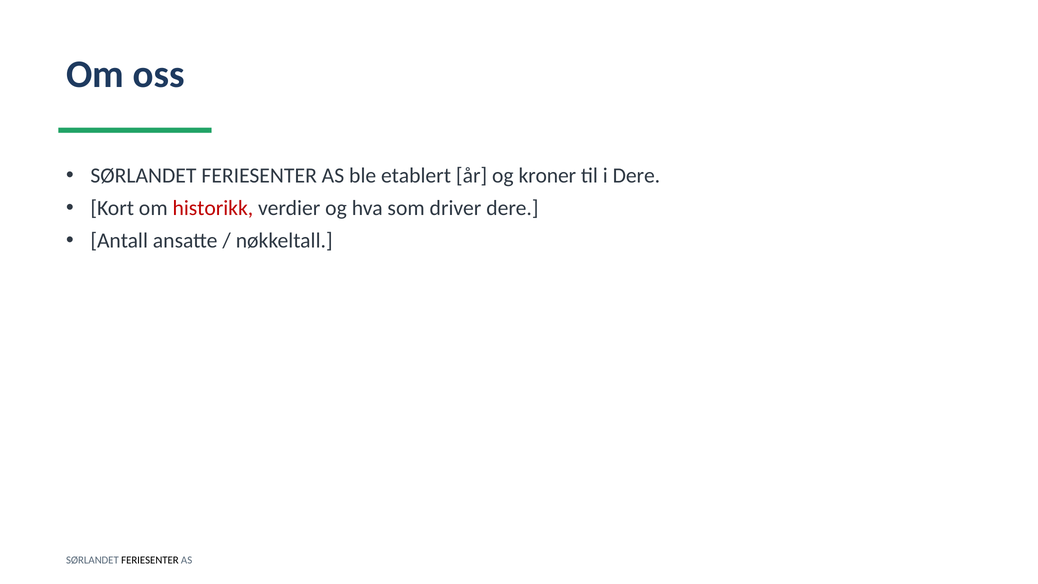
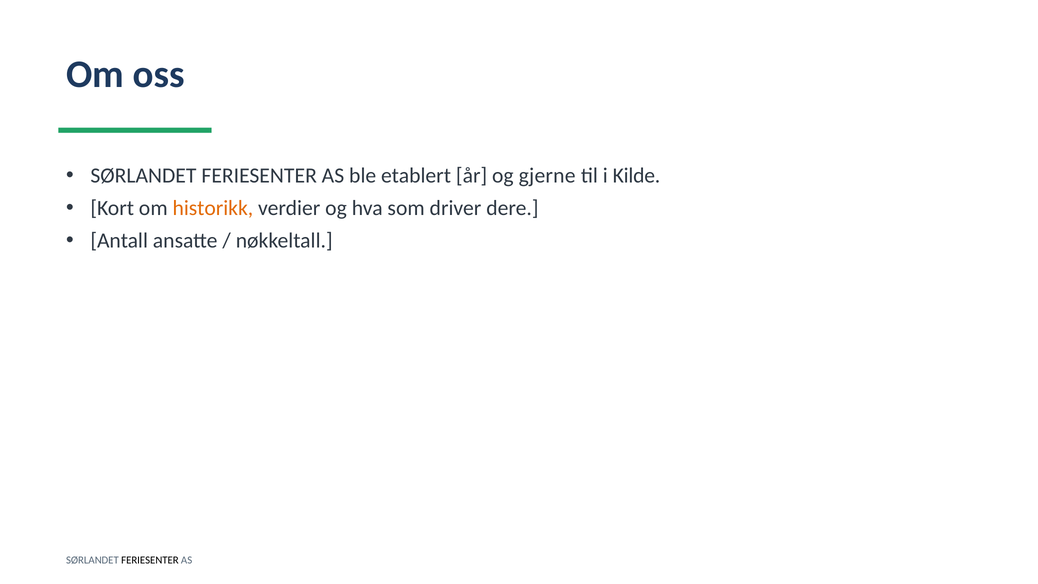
kroner: kroner -> gjerne
i Dere: Dere -> Kilde
historikk colour: red -> orange
